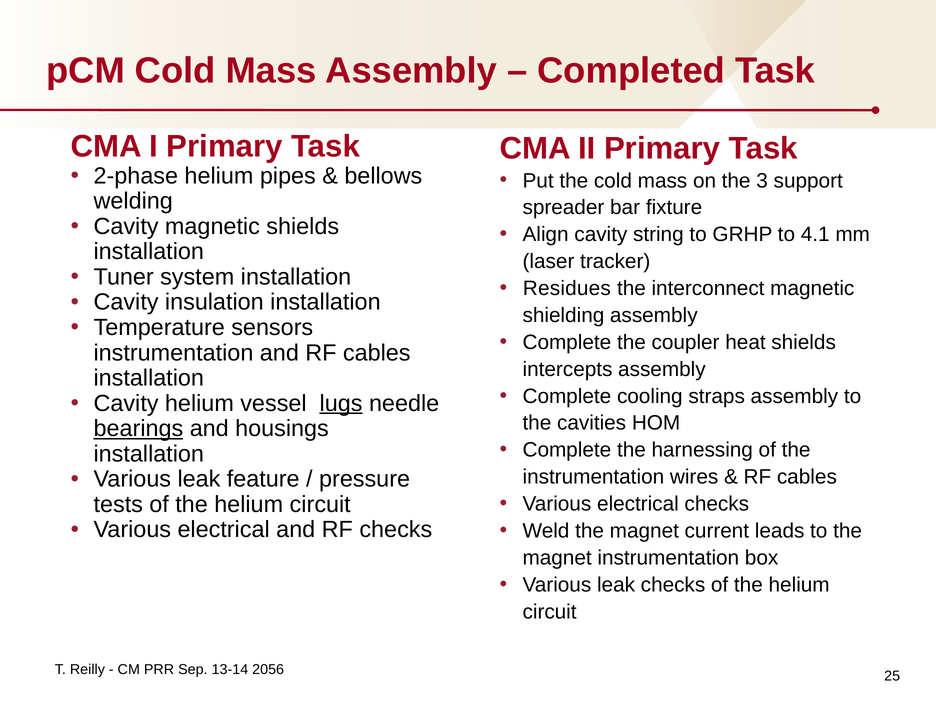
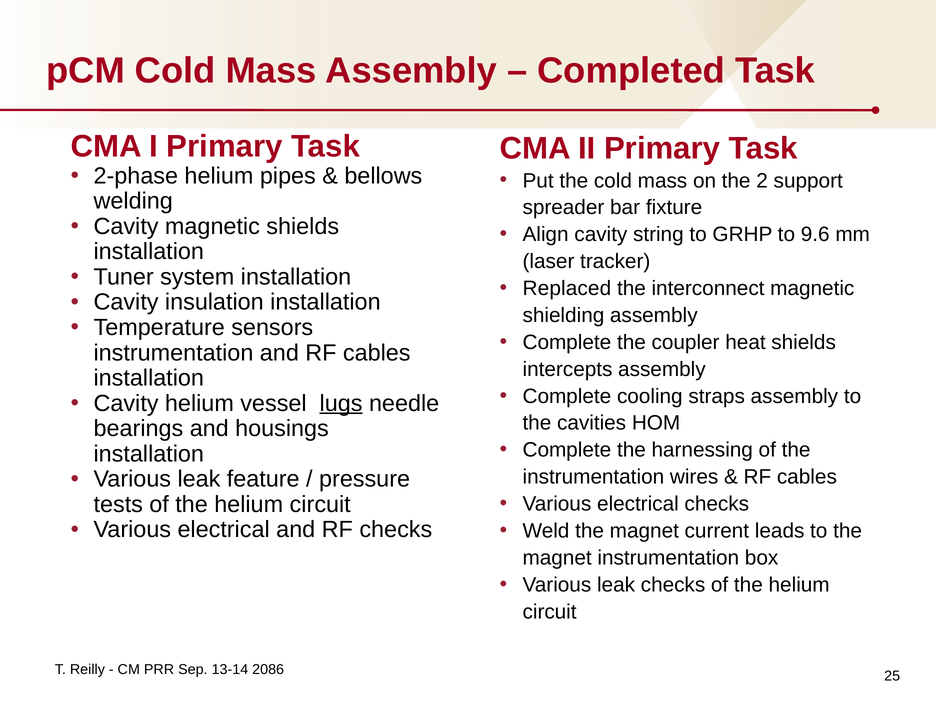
3: 3 -> 2
4.1: 4.1 -> 9.6
Residues: Residues -> Replaced
bearings underline: present -> none
2056: 2056 -> 2086
